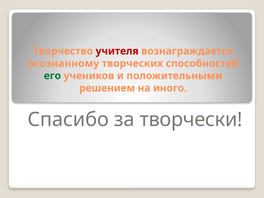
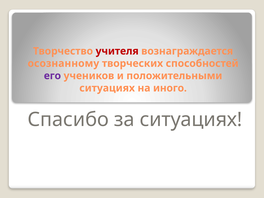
его colour: green -> purple
решением at (107, 88): решением -> ситуациях
за творчески: творчески -> ситуациях
